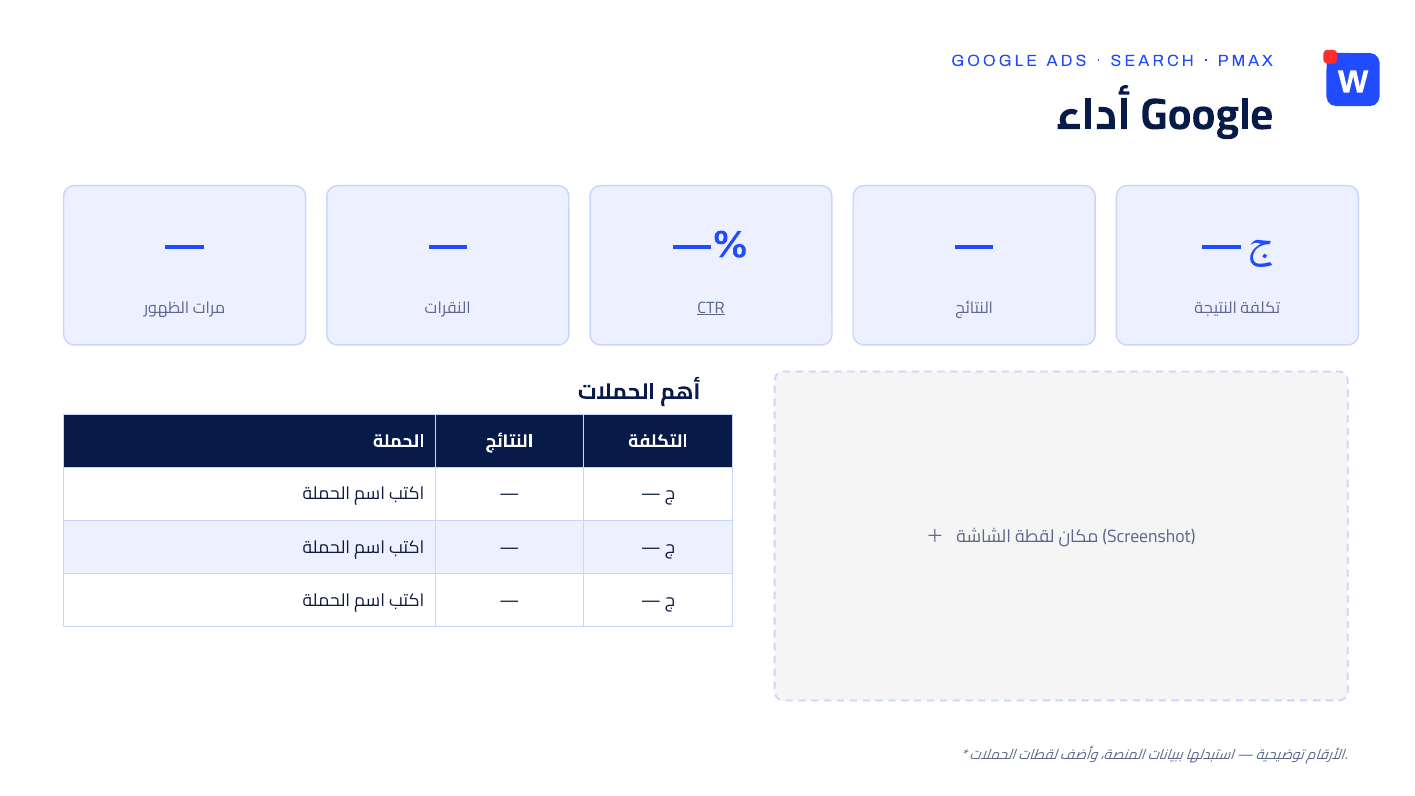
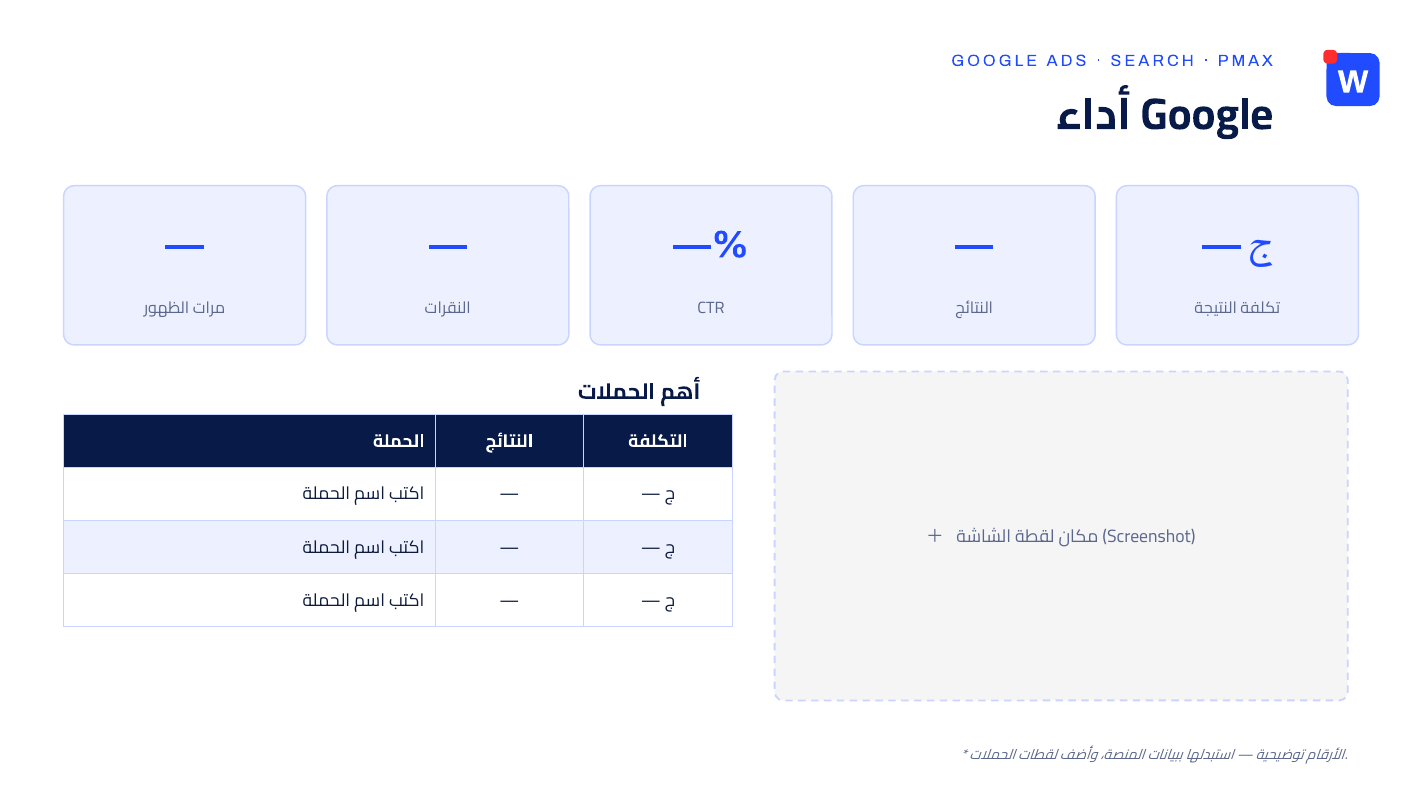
CTR underline: present -> none
